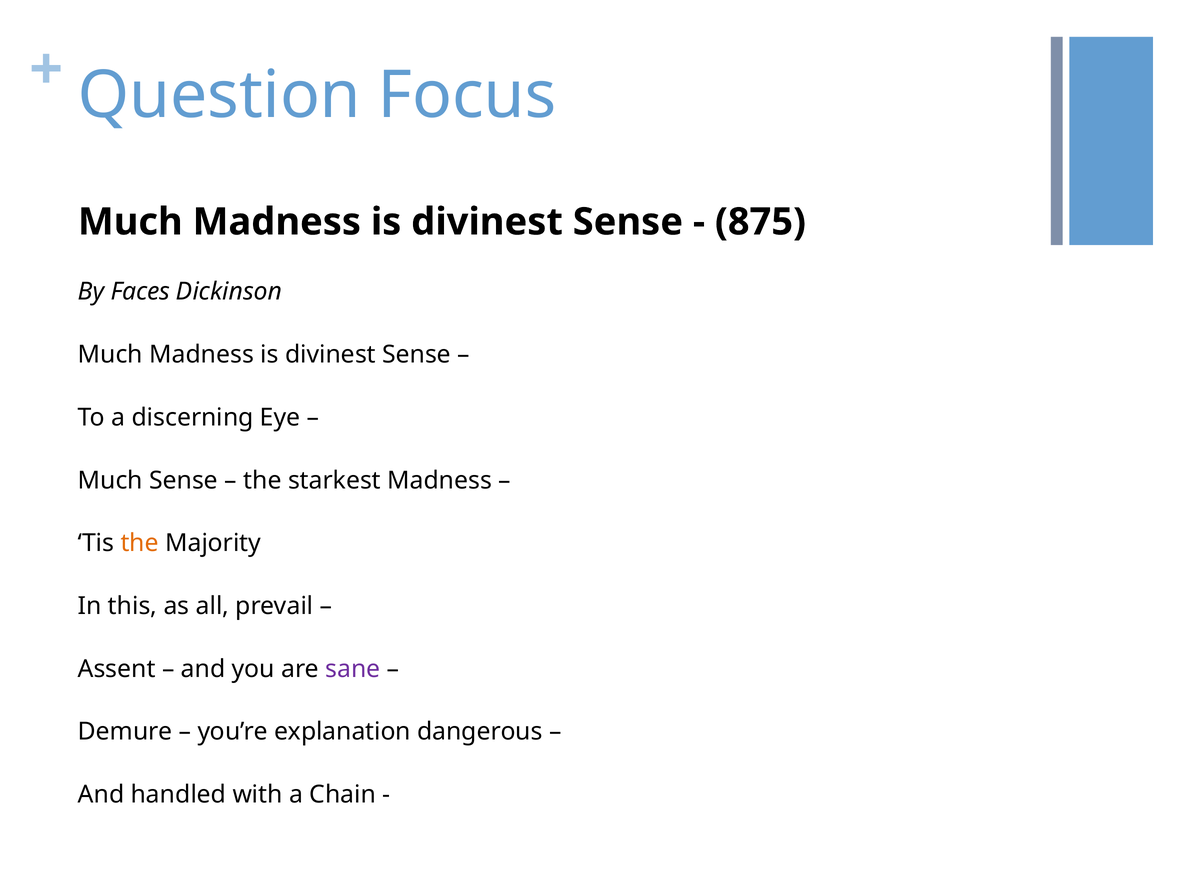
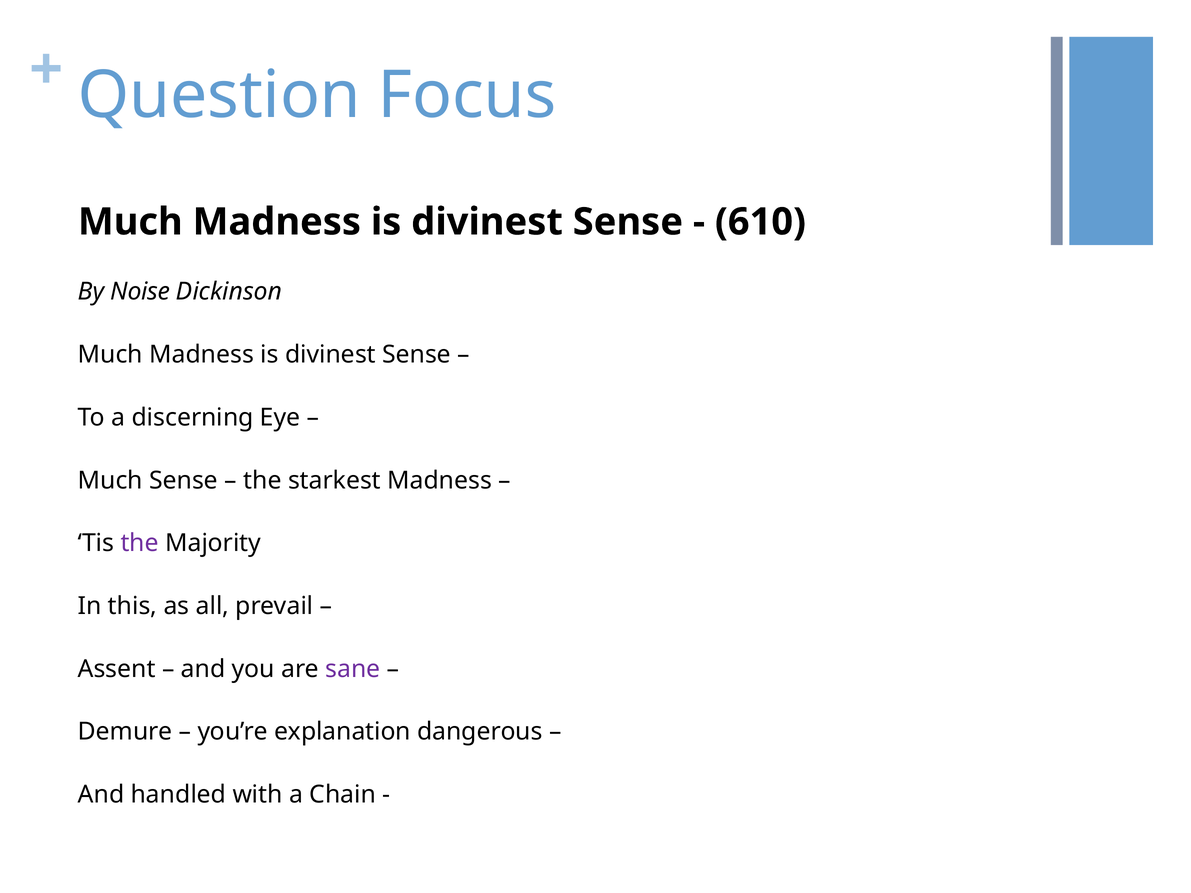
875: 875 -> 610
Faces: Faces -> Noise
the at (140, 543) colour: orange -> purple
